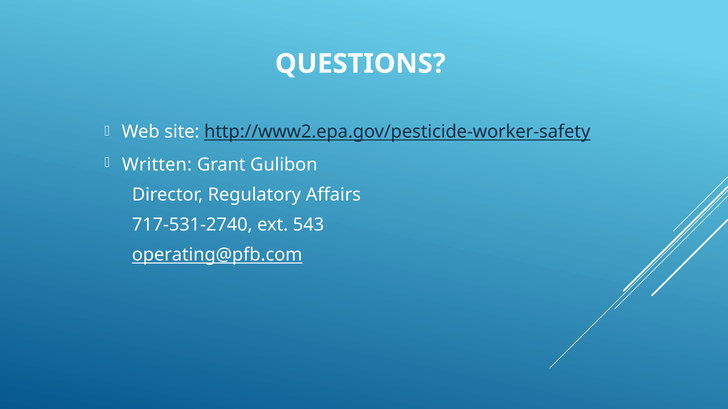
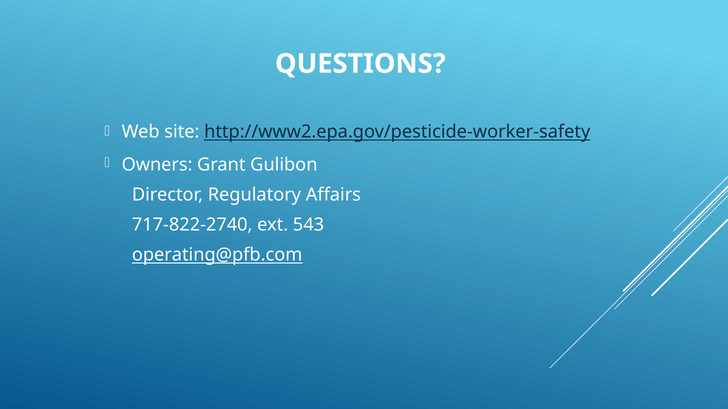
Written: Written -> Owners
717-531-2740: 717-531-2740 -> 717-822-2740
